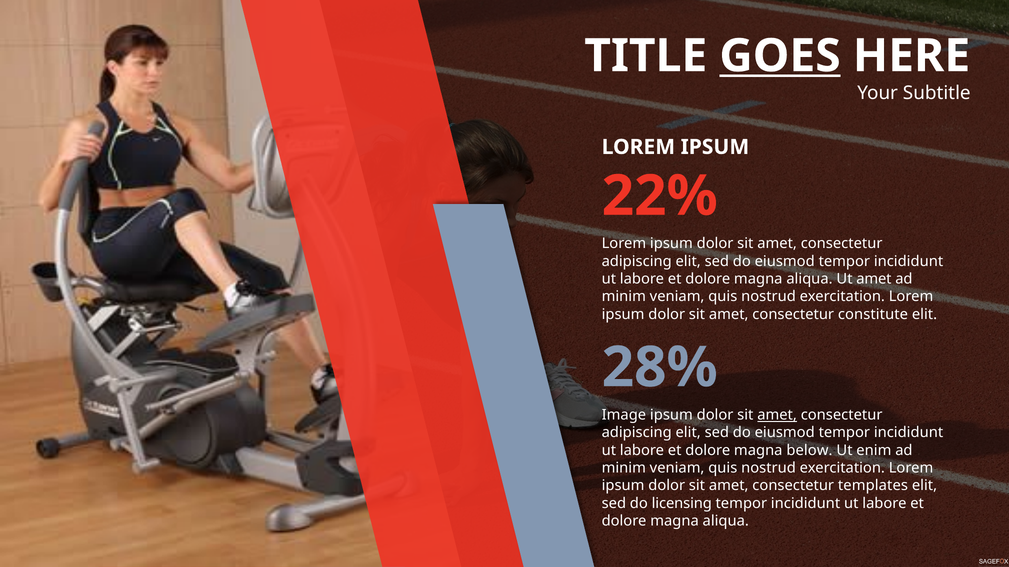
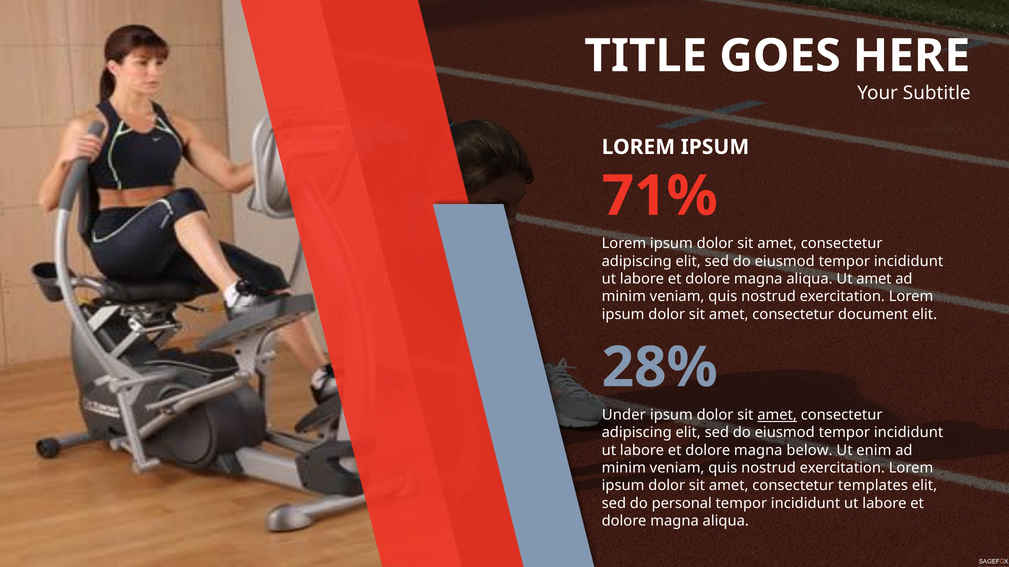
GOES underline: present -> none
22%: 22% -> 71%
constitute: constitute -> document
Image: Image -> Under
licensing: licensing -> personal
